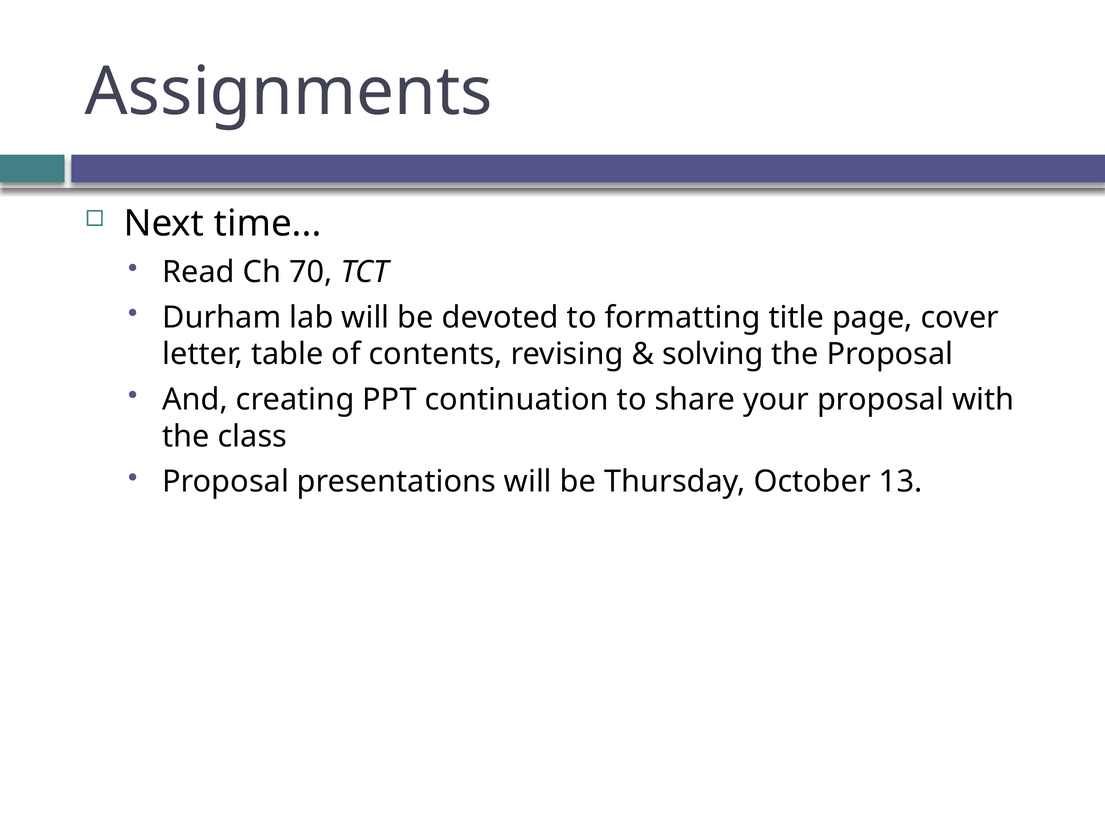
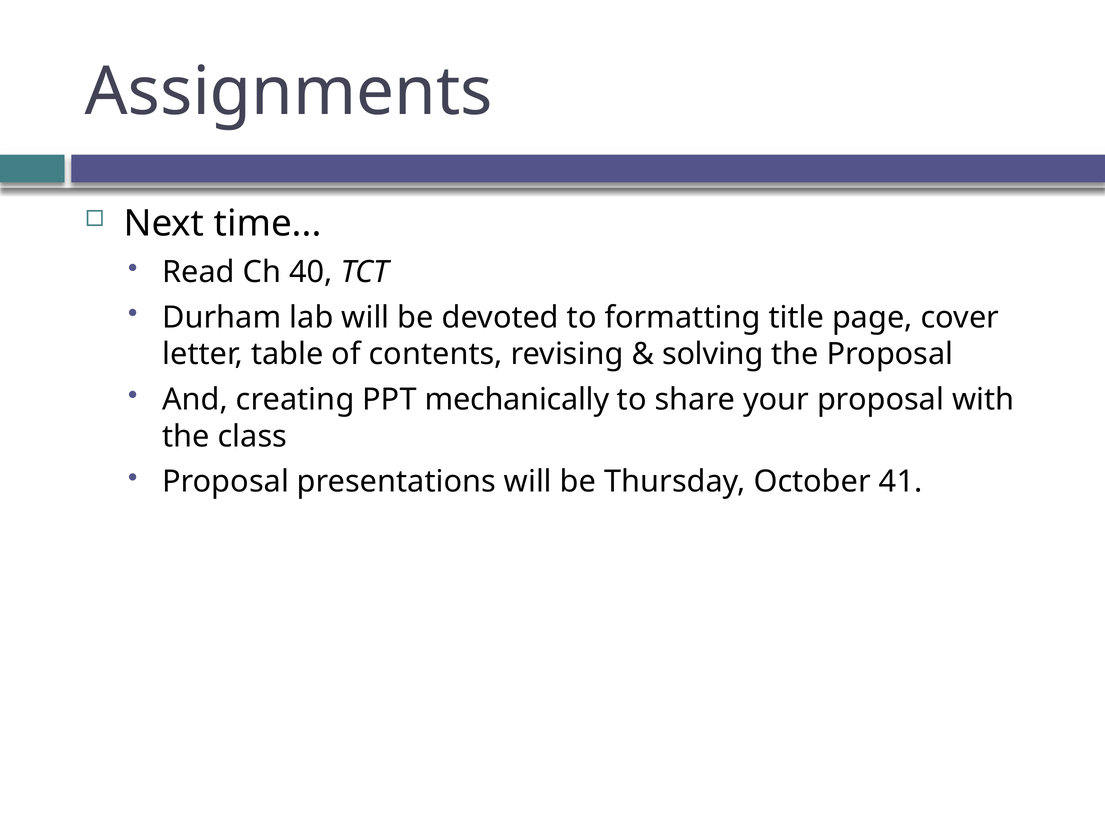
70: 70 -> 40
continuation: continuation -> mechanically
13: 13 -> 41
